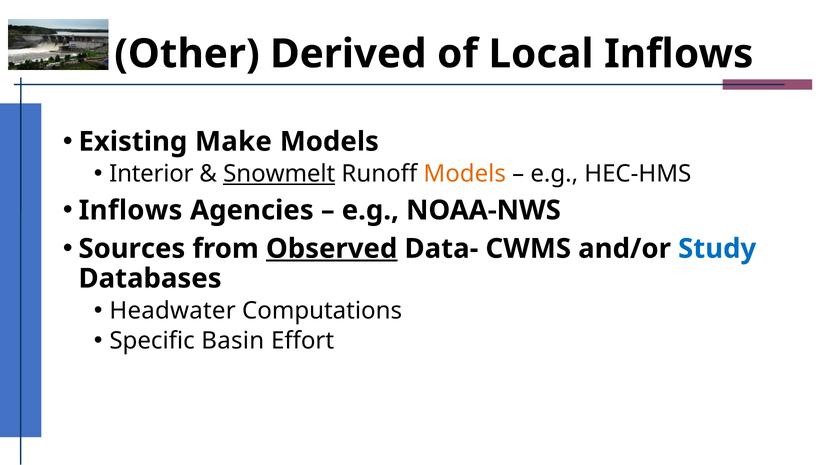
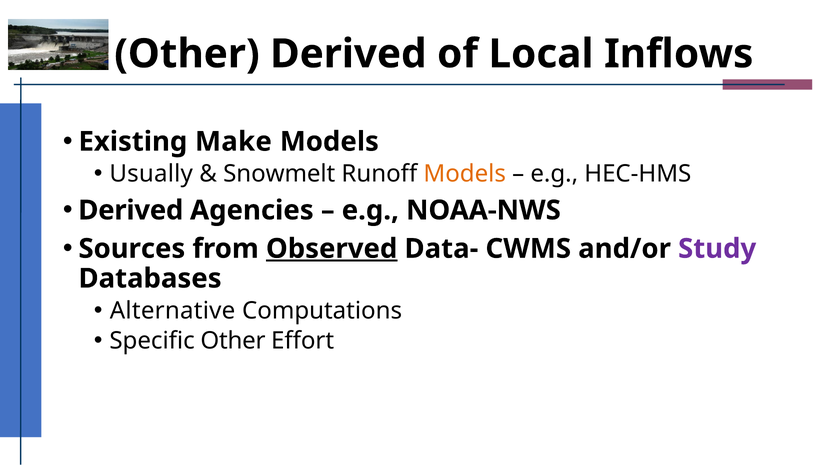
Interior: Interior -> Usually
Snowmelt underline: present -> none
Inflows at (131, 210): Inflows -> Derived
Study colour: blue -> purple
Headwater: Headwater -> Alternative
Specific Basin: Basin -> Other
